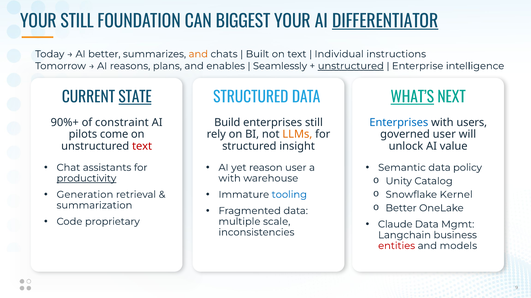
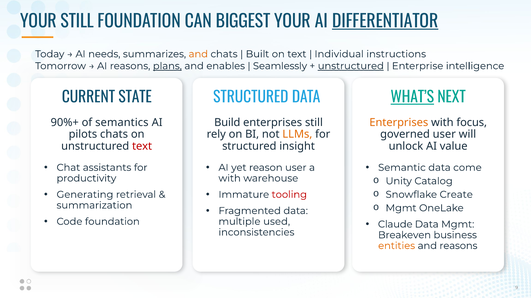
AI better: better -> needs
plans underline: none -> present
STATE underline: present -> none
constraint: constraint -> semantics
Enterprises at (399, 123) colour: blue -> orange
users: users -> focus
pilots come: come -> chats
policy: policy -> come
productivity underline: present -> none
Generation: Generation -> Generating
tooling colour: blue -> red
Kernel: Kernel -> Create
Better at (401, 208): Better -> Mgmt
Code proprietary: proprietary -> foundation
scale: scale -> used
Langchain: Langchain -> Breakeven
entities colour: red -> orange
and models: models -> reasons
